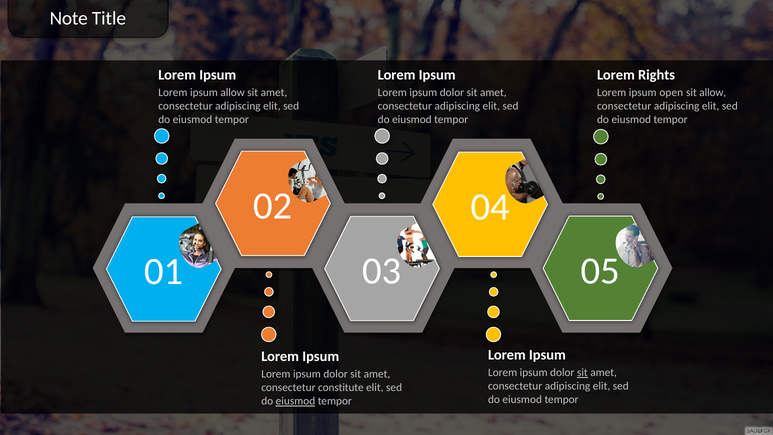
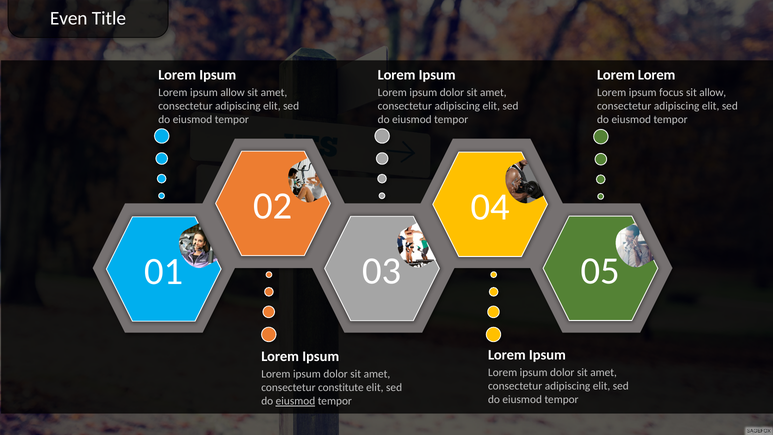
Note: Note -> Even
Rights at (657, 75): Rights -> Lorem
open: open -> focus
sit at (582, 372) underline: present -> none
